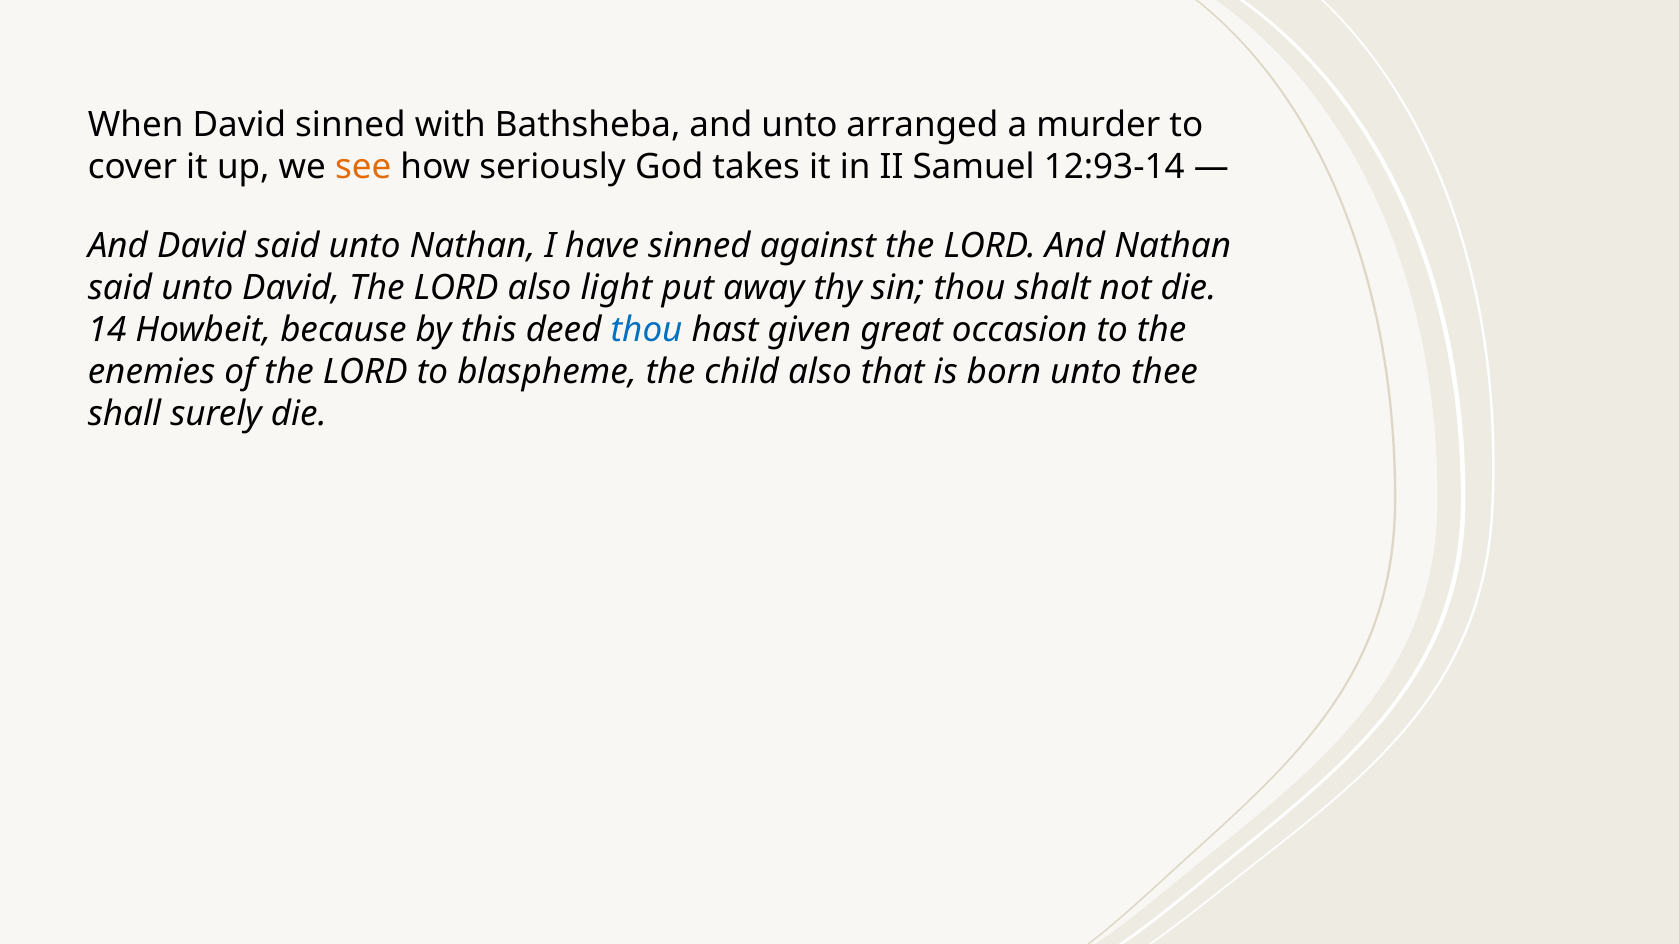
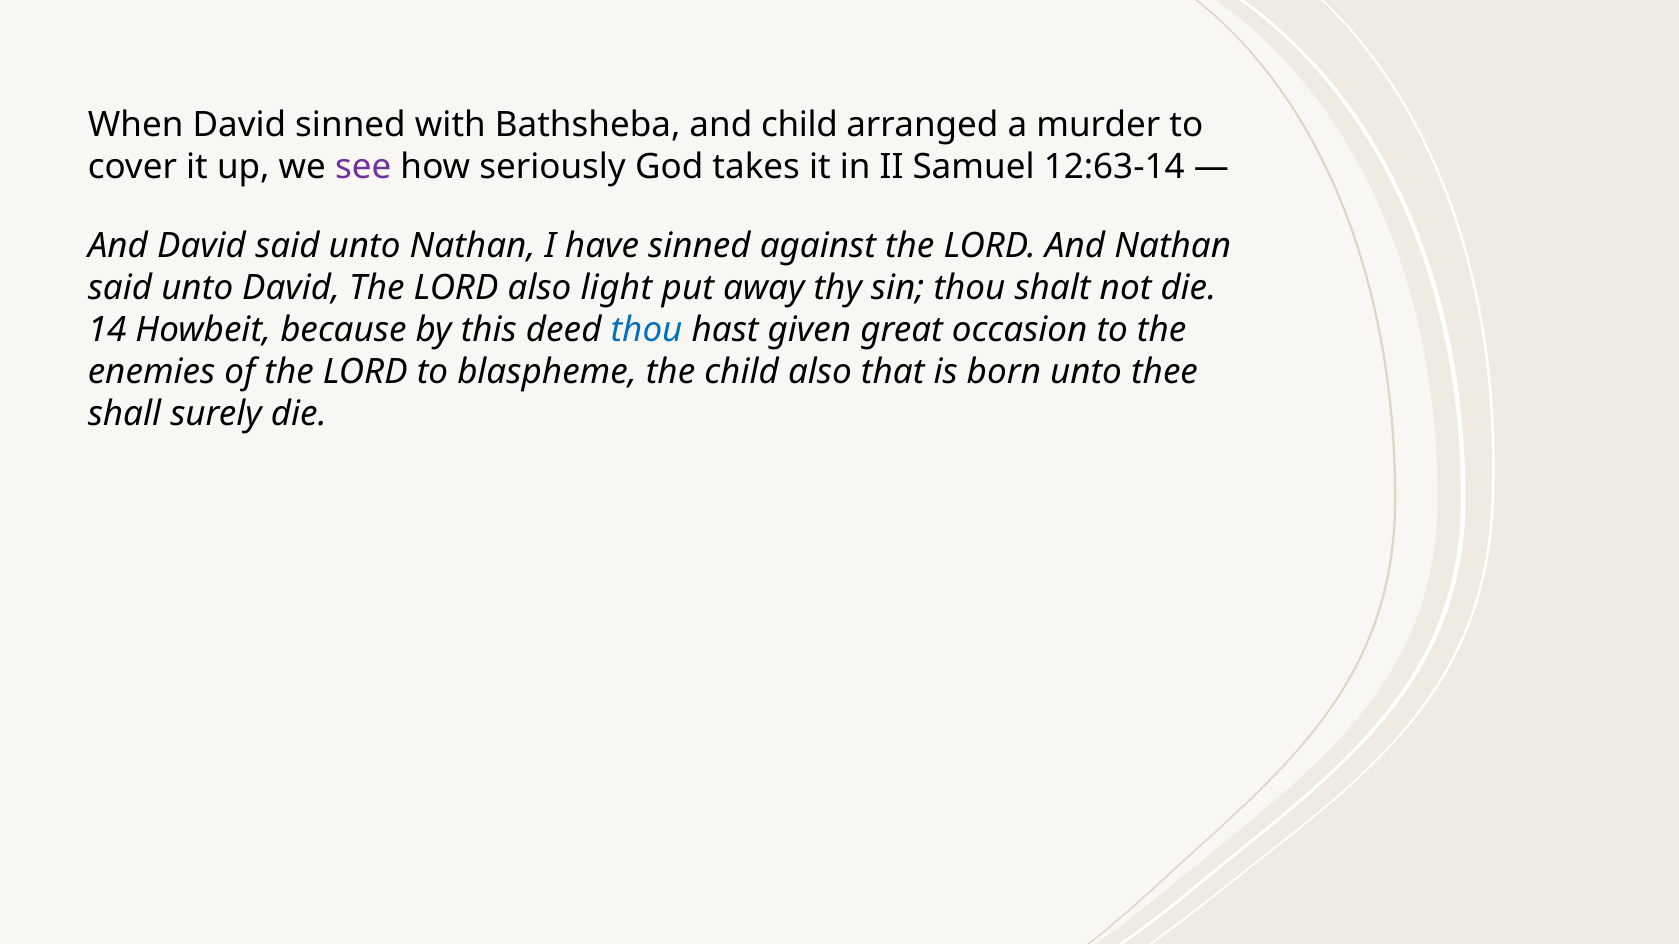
and unto: unto -> child
see colour: orange -> purple
12:93-14: 12:93-14 -> 12:63-14
